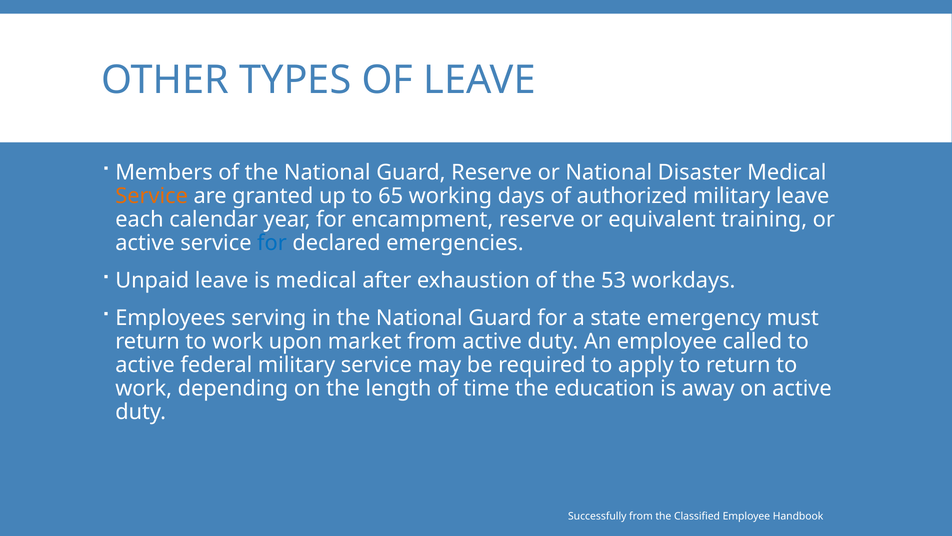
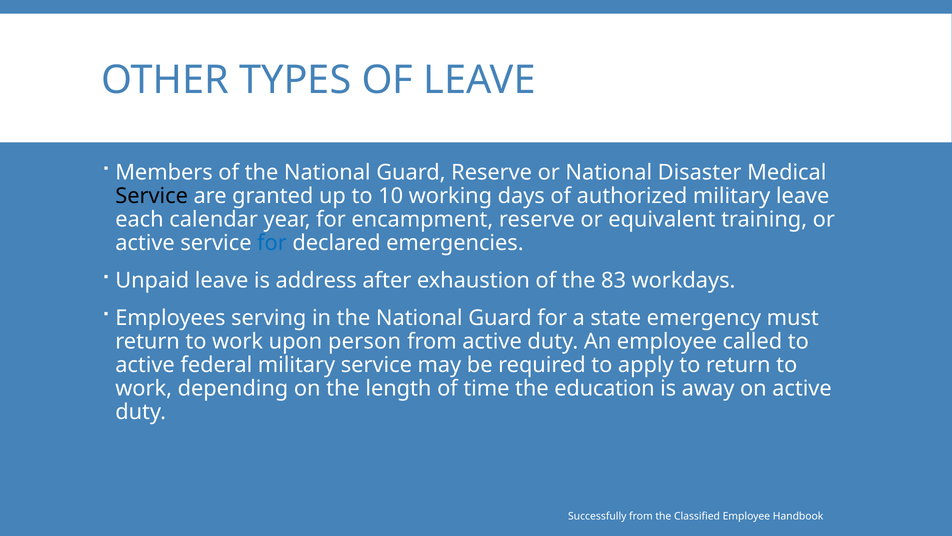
Service at (152, 196) colour: orange -> black
65: 65 -> 10
is medical: medical -> address
53: 53 -> 83
market: market -> person
